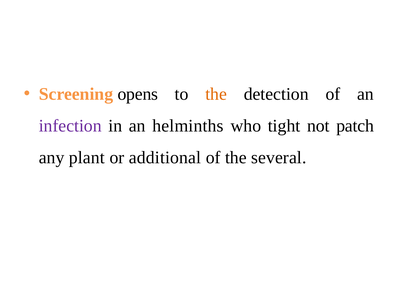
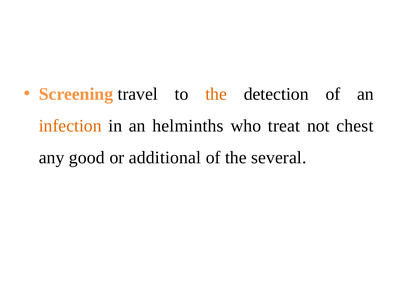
opens: opens -> travel
infection colour: purple -> orange
tight: tight -> treat
patch: patch -> chest
plant: plant -> good
